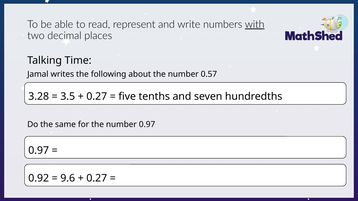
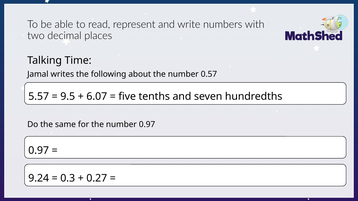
with underline: present -> none
3.28: 3.28 -> 5.57
3.5: 3.5 -> 9.5
0.27 at (97, 97): 0.27 -> 6.07
0.92: 0.92 -> 9.24
9.6: 9.6 -> 0.3
